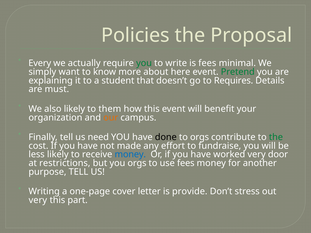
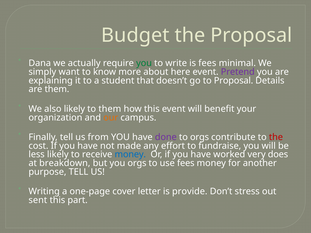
Policies: Policies -> Budget
Every: Every -> Dana
Pretend colour: green -> purple
to Requires: Requires -> Proposal
are must: must -> them
need: need -> from
done colour: black -> purple
the at (276, 137) colour: green -> red
door: door -> does
restrictions: restrictions -> breakdown
very at (38, 200): very -> sent
